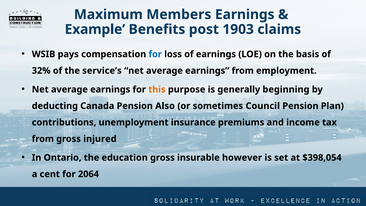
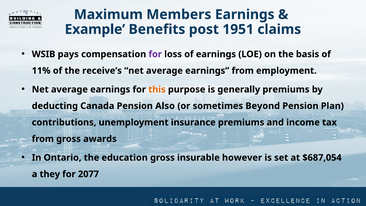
1903: 1903 -> 1951
for at (155, 54) colour: blue -> purple
32%: 32% -> 11%
service’s: service’s -> receive’s
generally beginning: beginning -> premiums
Council: Council -> Beyond
injured: injured -> awards
$398,054: $398,054 -> $687,054
cent: cent -> they
2064: 2064 -> 2077
